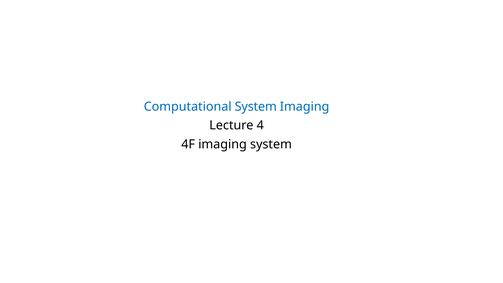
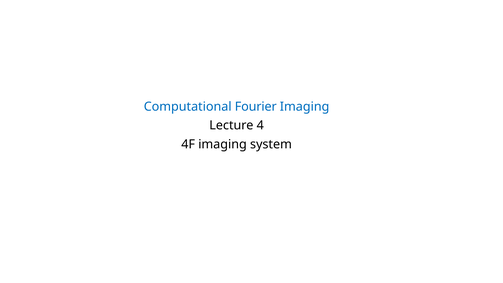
Computational System: System -> Fourier
